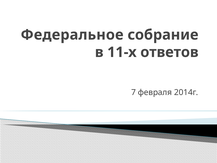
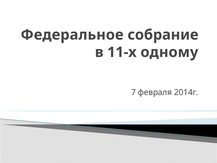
ответов: ответов -> одному
